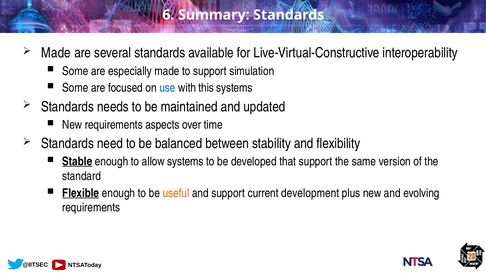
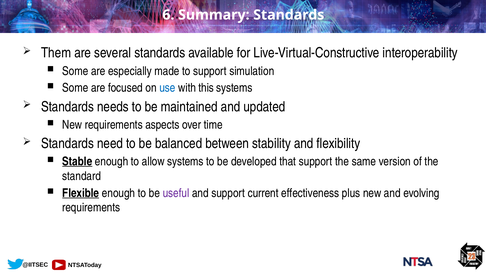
Made at (56, 53): Made -> Them
useful colour: orange -> purple
development: development -> effectiveness
